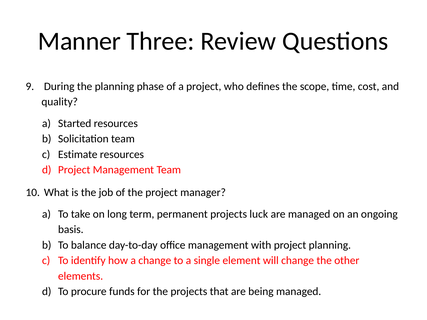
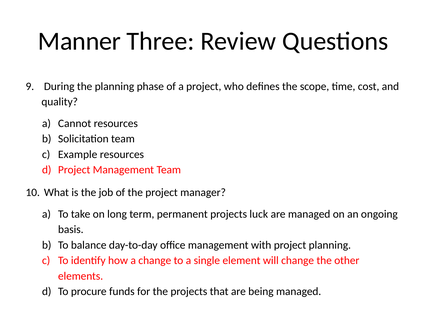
Started: Started -> Cannot
Estimate: Estimate -> Example
